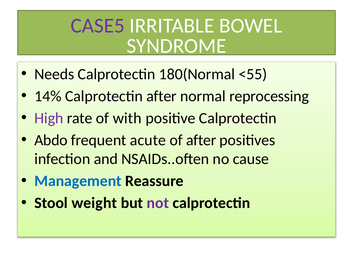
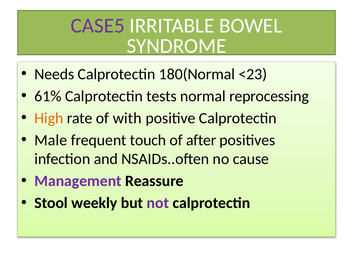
<55: <55 -> <23
14%: 14% -> 61%
Calprotectin after: after -> tests
High colour: purple -> orange
Abdo: Abdo -> Male
acute: acute -> touch
Management colour: blue -> purple
weight: weight -> weekly
